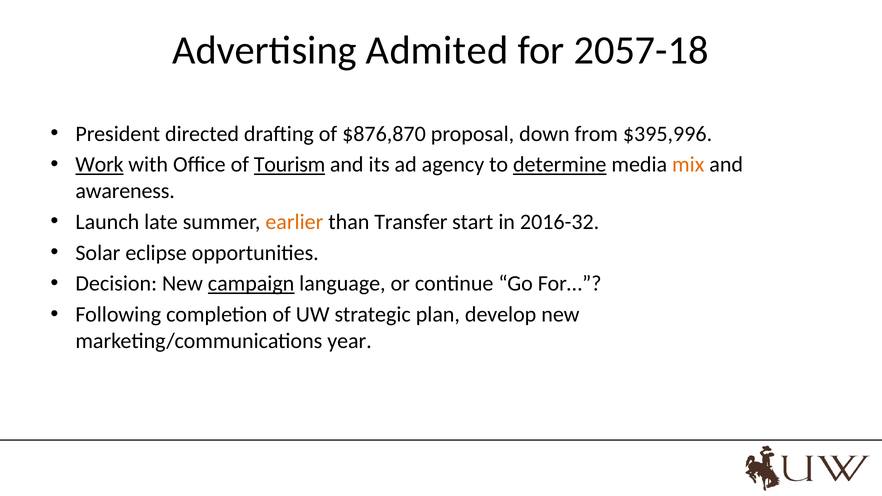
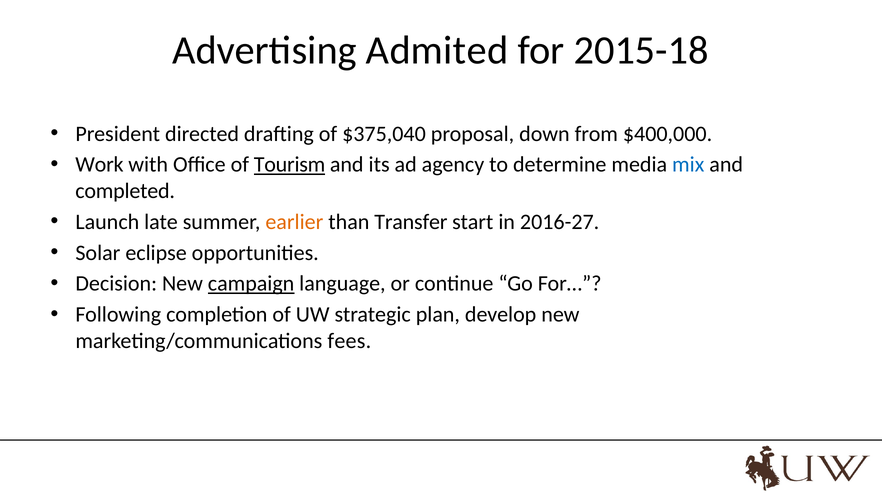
2057-18: 2057-18 -> 2015-18
$876,870: $876,870 -> $375,040
$395,996: $395,996 -> $400,000
Work underline: present -> none
determine underline: present -> none
mix colour: orange -> blue
awareness: awareness -> completed
2016-32: 2016-32 -> 2016-27
year: year -> fees
